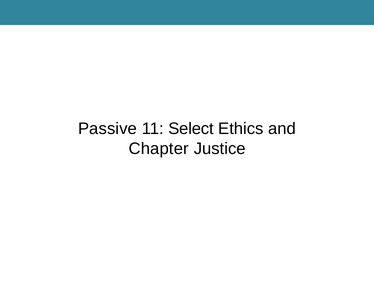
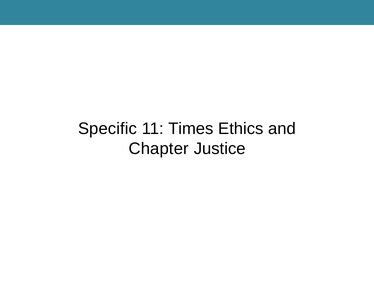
Passive: Passive -> Specific
Select: Select -> Times
